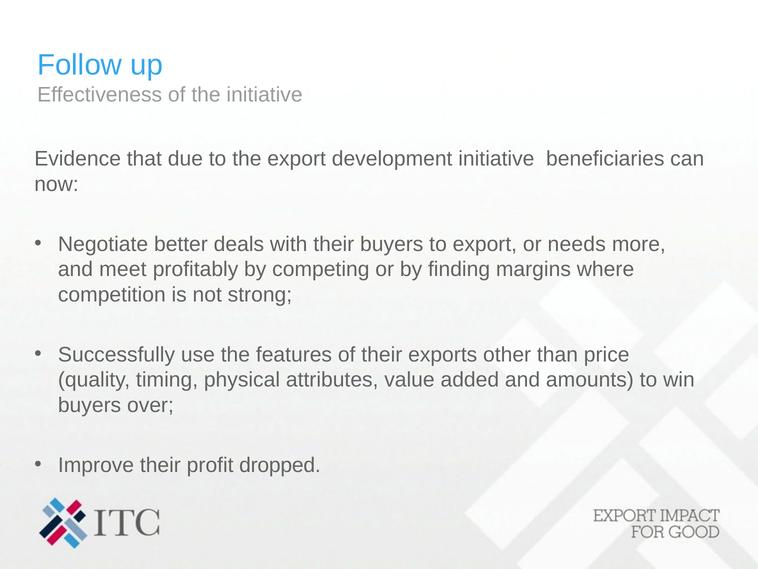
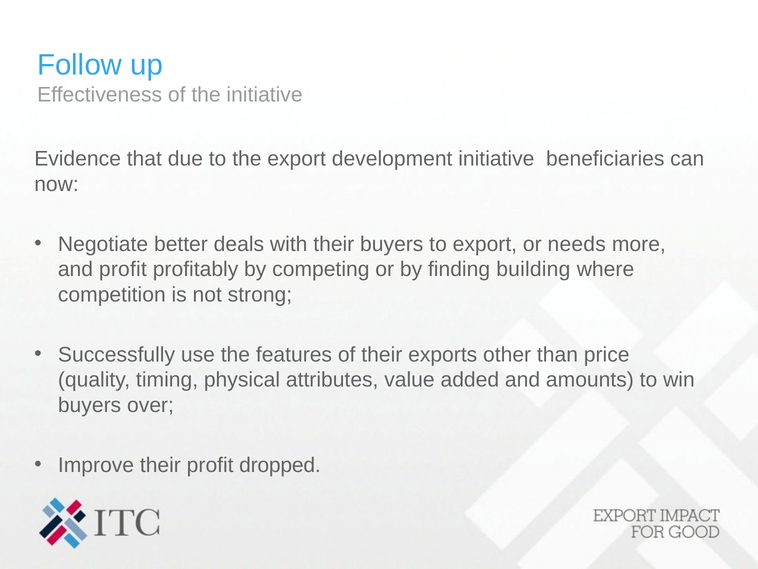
and meet: meet -> profit
margins: margins -> building
